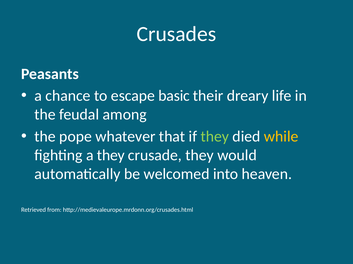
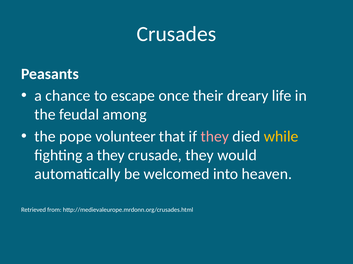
basic: basic -> once
whatever: whatever -> volunteer
they at (215, 137) colour: light green -> pink
